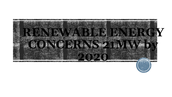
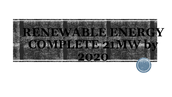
CONCERNS: CONCERNS -> COMPLETE
